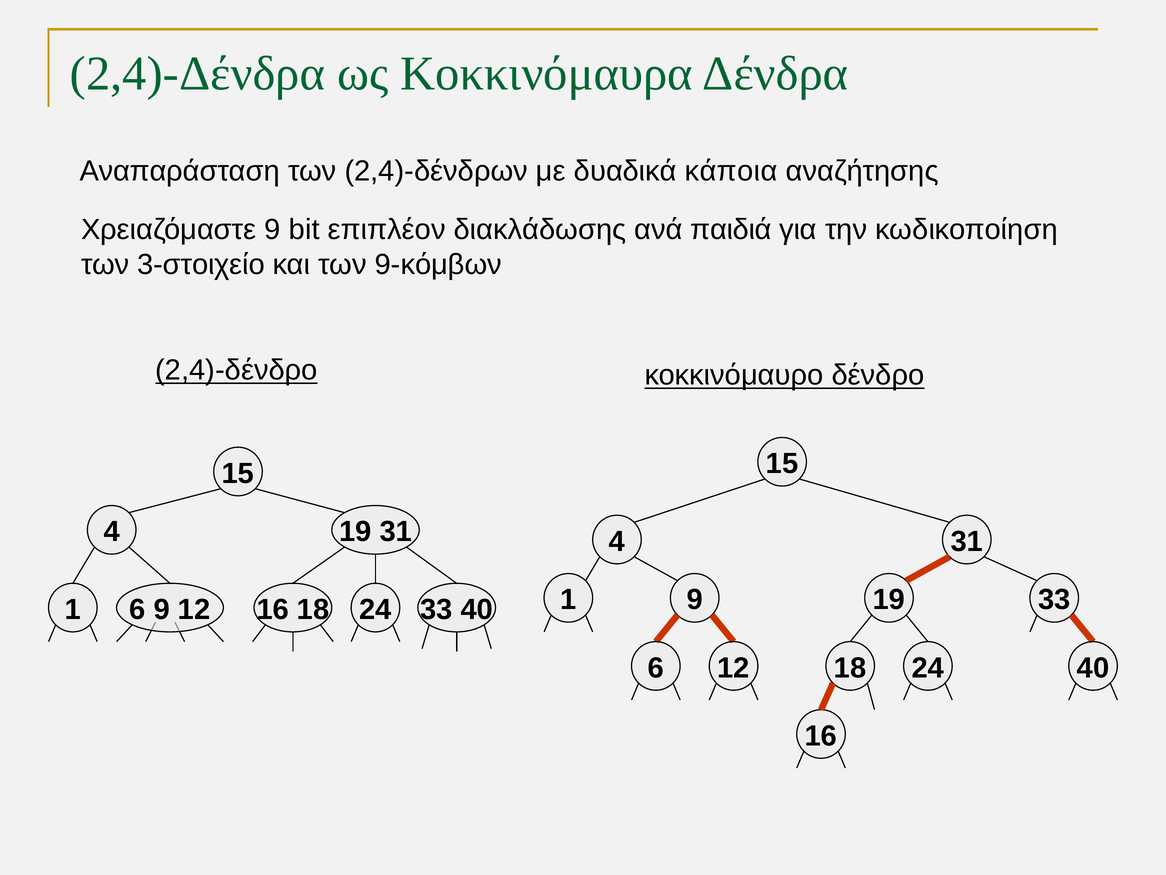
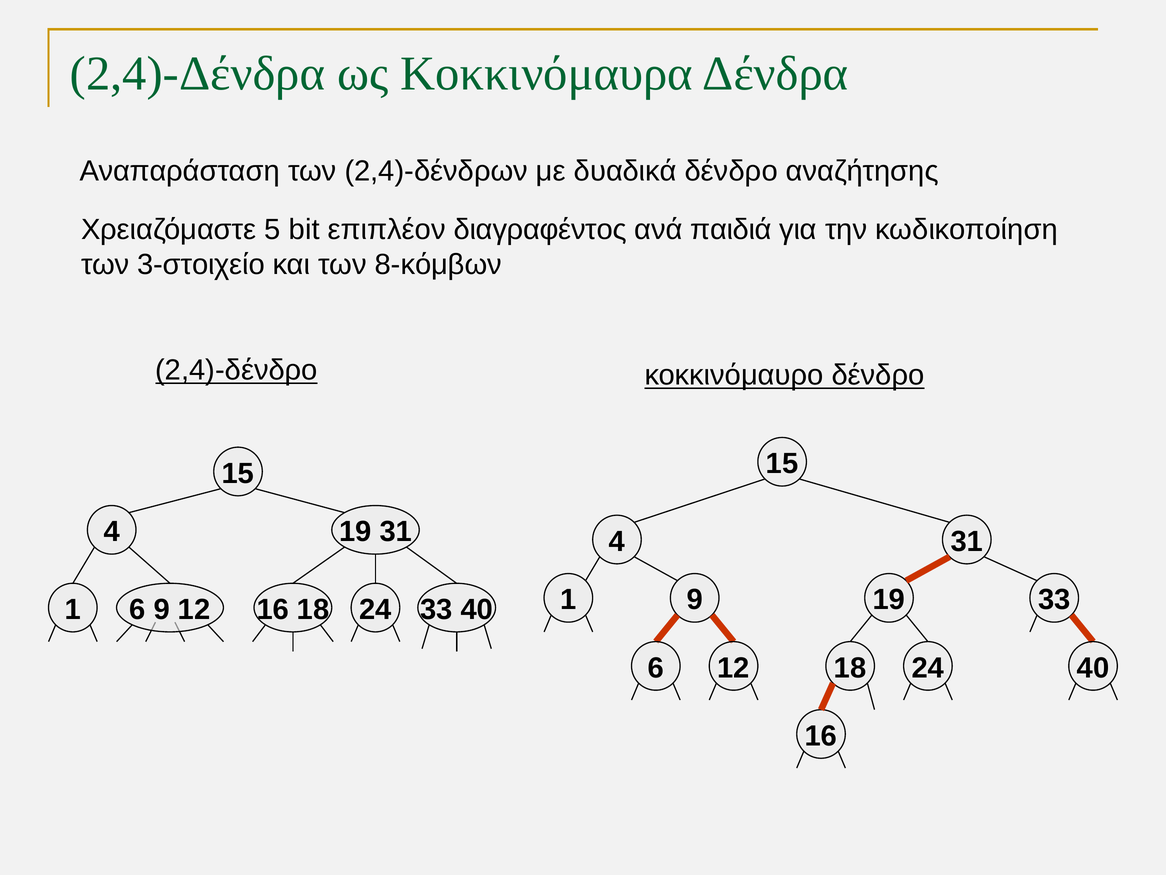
δυαδικά κάποια: κάποια -> δένδρο
Χρειαζόμαστε 9: 9 -> 5
διακλάδωσης: διακλάδωσης -> διαγραφέντος
9-κόμβων: 9-κόμβων -> 8-κόμβων
